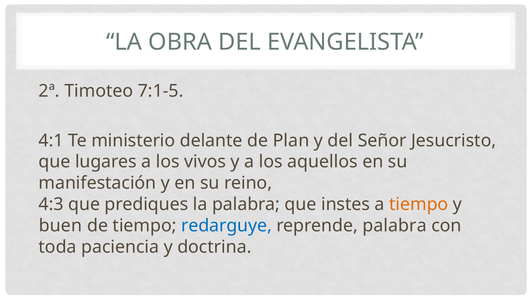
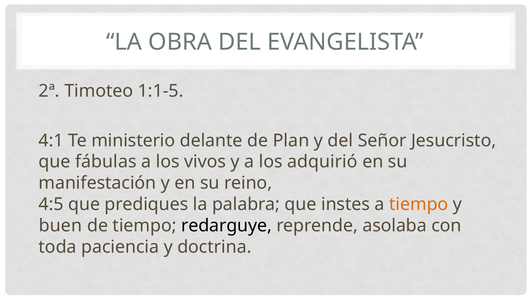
7:1-5: 7:1-5 -> 1:1-5
lugares: lugares -> fábulas
aquellos: aquellos -> adquirió
4:3: 4:3 -> 4:5
redarguye colour: blue -> black
reprende palabra: palabra -> asolaba
